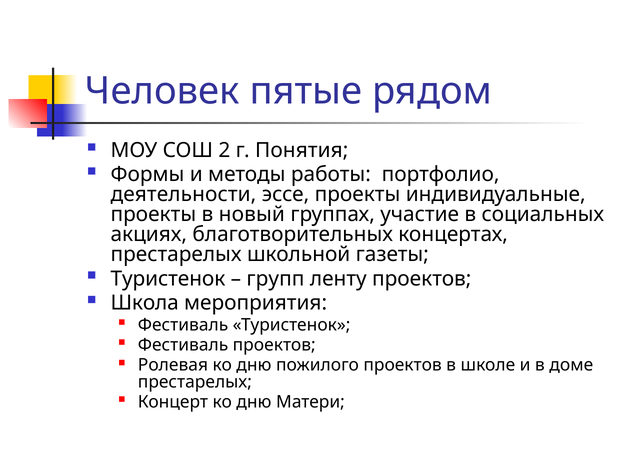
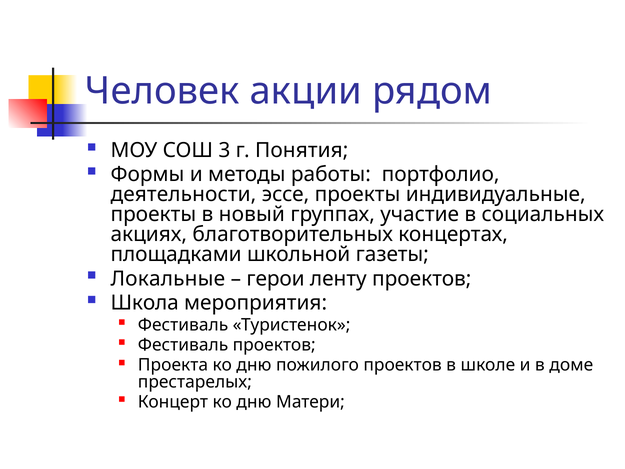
пятые: пятые -> акции
2: 2 -> 3
престарелых at (176, 254): престарелых -> площадками
Туристенок at (168, 279): Туристенок -> Локальные
групп: групп -> герои
Ролевая: Ролевая -> Проекта
